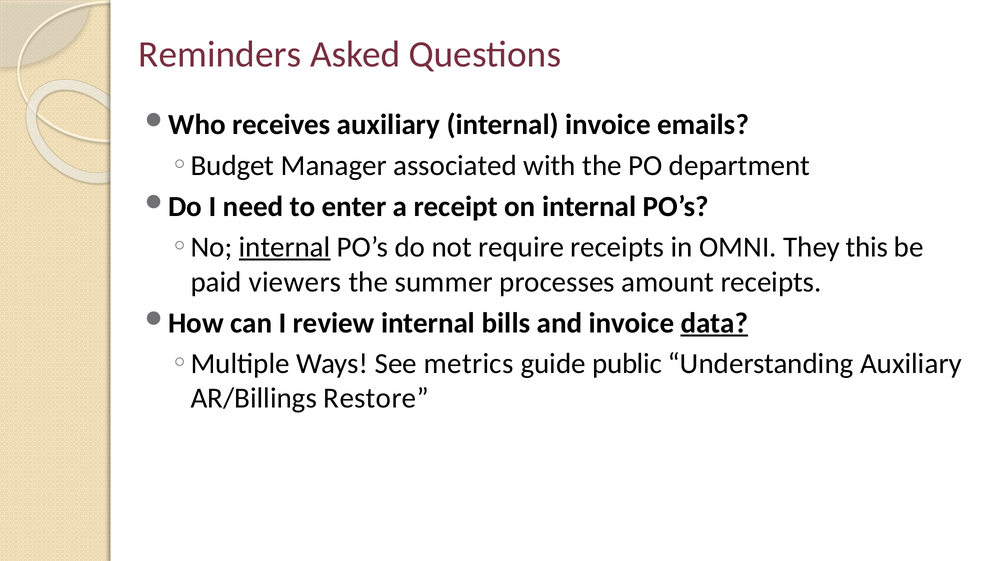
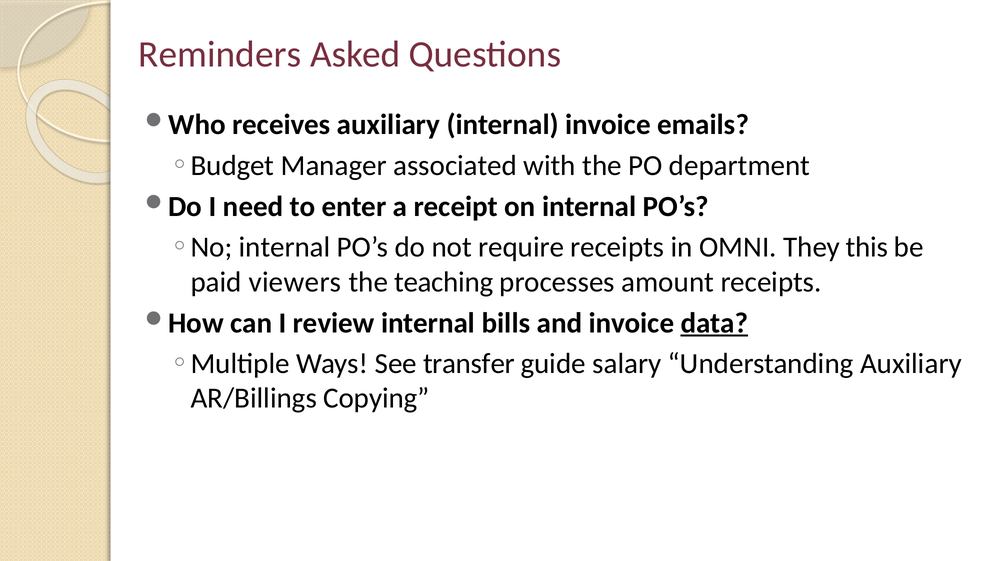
internal at (285, 247) underline: present -> none
summer: summer -> teaching
metrics: metrics -> transfer
public: public -> salary
Restore: Restore -> Copying
